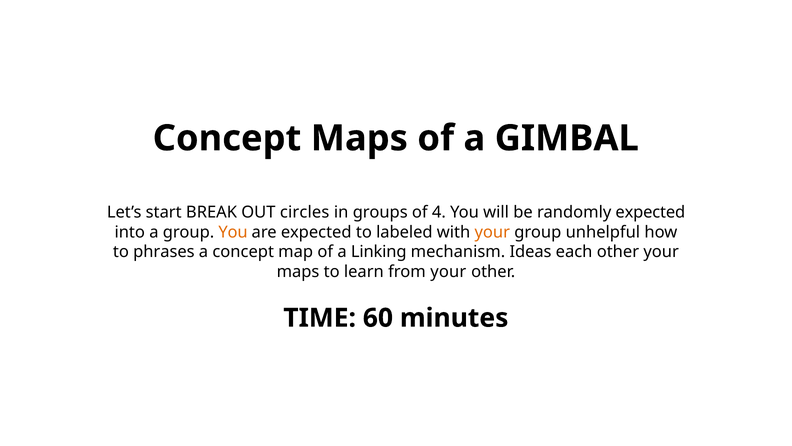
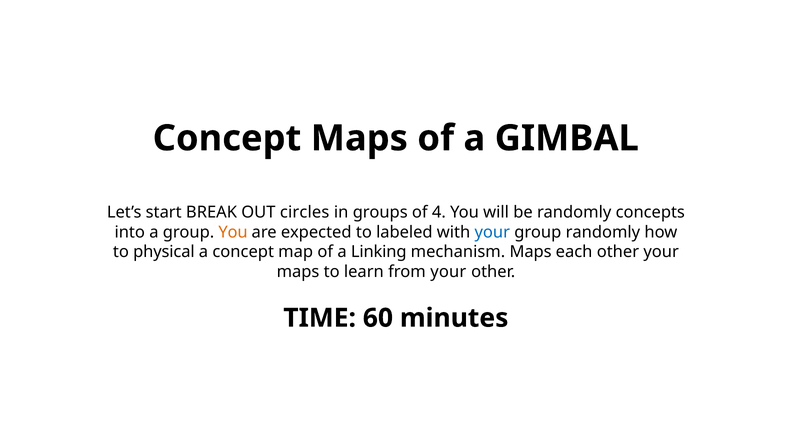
randomly expected: expected -> concepts
your at (492, 232) colour: orange -> blue
group unhelpful: unhelpful -> randomly
phrases: phrases -> physical
mechanism Ideas: Ideas -> Maps
